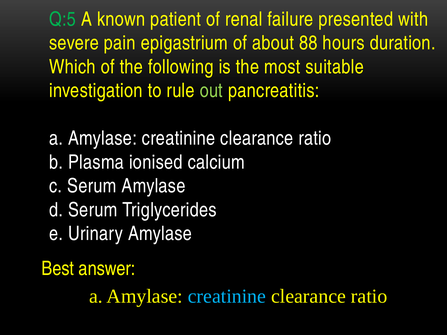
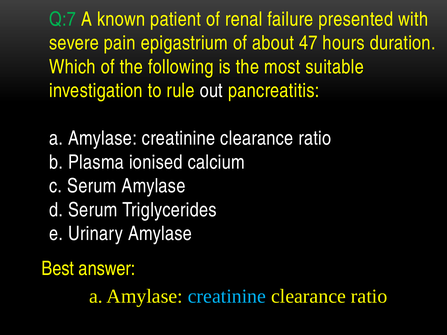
Q:5: Q:5 -> Q:7
88: 88 -> 47
out colour: light green -> white
